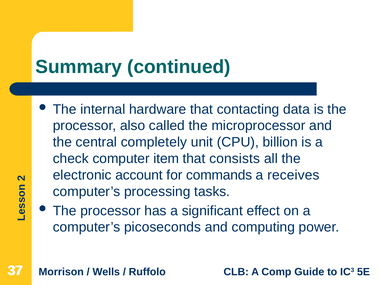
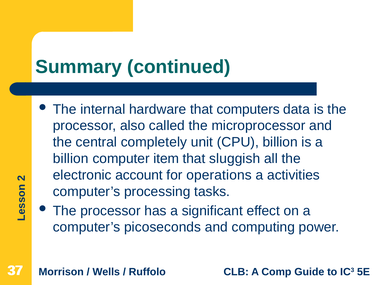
contacting: contacting -> computers
check at (71, 159): check -> billion
consists: consists -> sluggish
commands: commands -> operations
receives: receives -> activities
